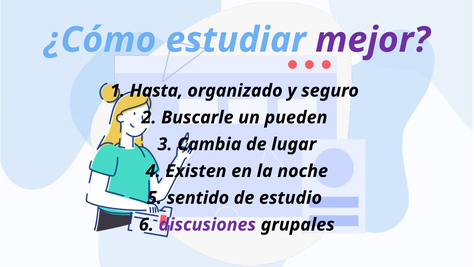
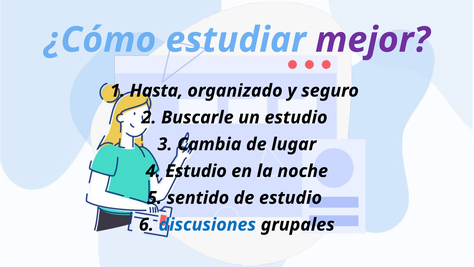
un pueden: pueden -> estudio
4 Existen: Existen -> Estudio
discusiones colour: purple -> blue
